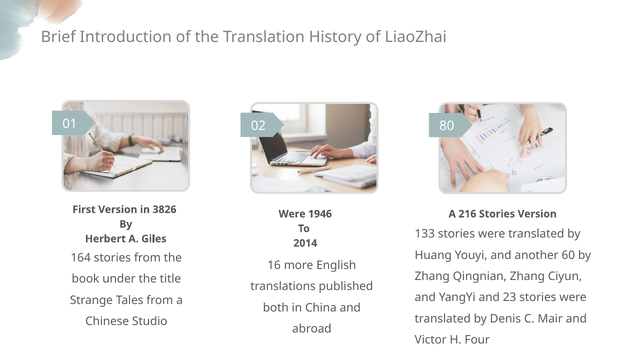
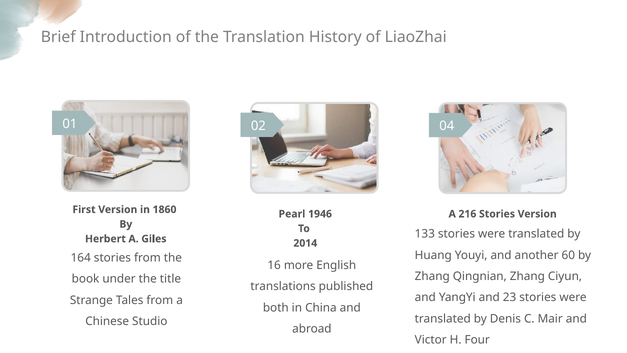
80: 80 -> 04
3826: 3826 -> 1860
Were at (292, 214): Were -> Pearl
